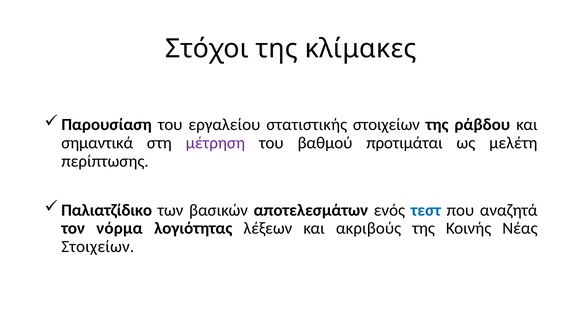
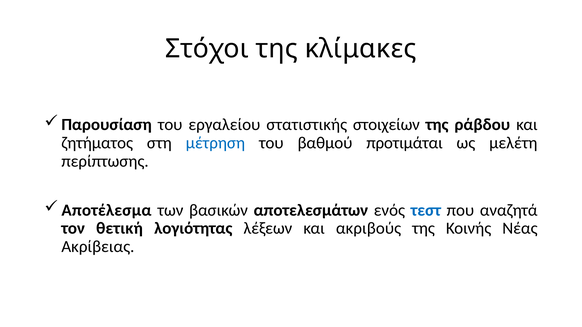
σημαντικά: σημαντικά -> ζητήματος
μέτρηση colour: purple -> blue
Παλιατζίδικο: Παλιατζίδικο -> Αποτέλεσμα
νόρμα: νόρμα -> θετική
Στοιχείων at (98, 247): Στοιχείων -> Ακρίβειας
